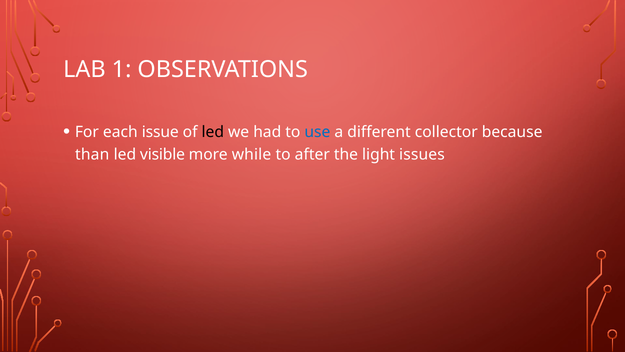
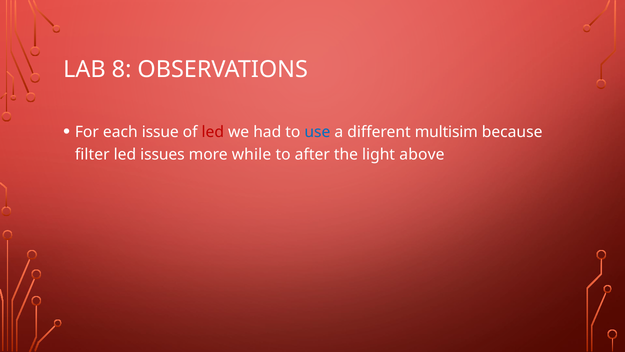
1: 1 -> 8
led at (213, 132) colour: black -> red
collector: collector -> multisim
than: than -> filter
visible: visible -> issues
issues: issues -> above
